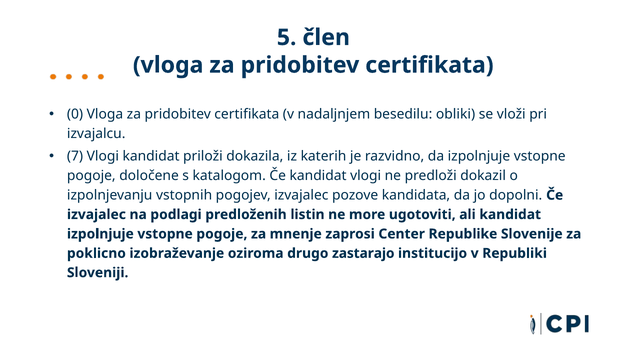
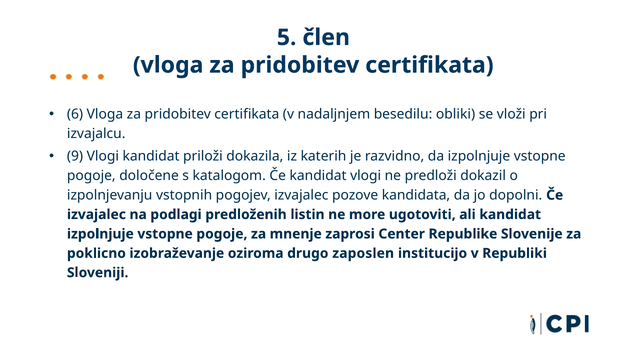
0: 0 -> 6
7: 7 -> 9
zastarajo: zastarajo -> zaposlen
